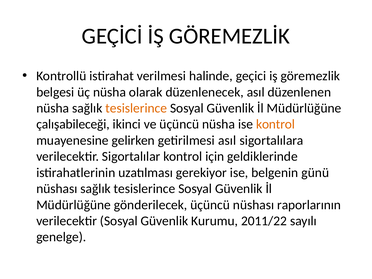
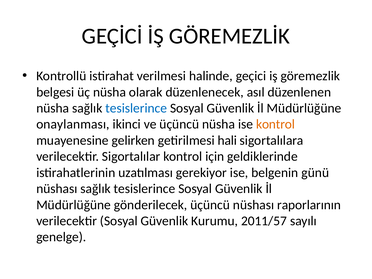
tesislerince at (136, 108) colour: orange -> blue
çalışabileceği: çalışabileceği -> onaylanması
getirilmesi asıl: asıl -> hali
2011/22: 2011/22 -> 2011/57
